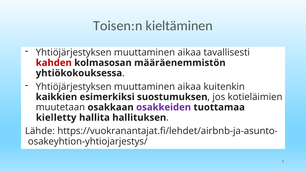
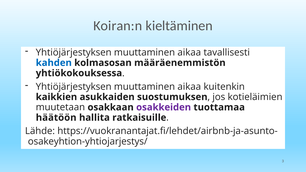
Toisen:n: Toisen:n -> Koiran:n
kahden colour: red -> blue
esimerkiksi: esimerkiksi -> asukkaiden
kielletty: kielletty -> häätöön
hallituksen: hallituksen -> ratkaisuille
